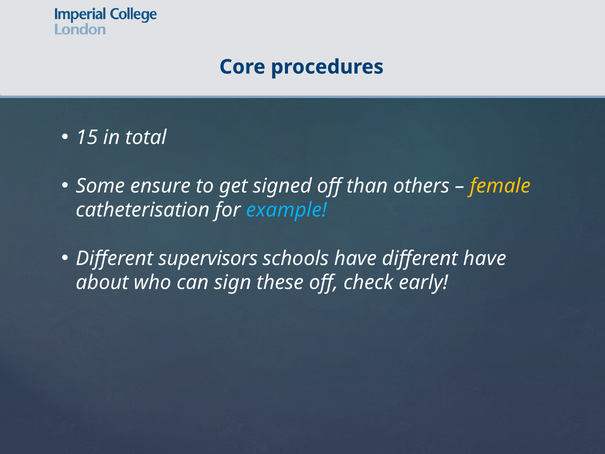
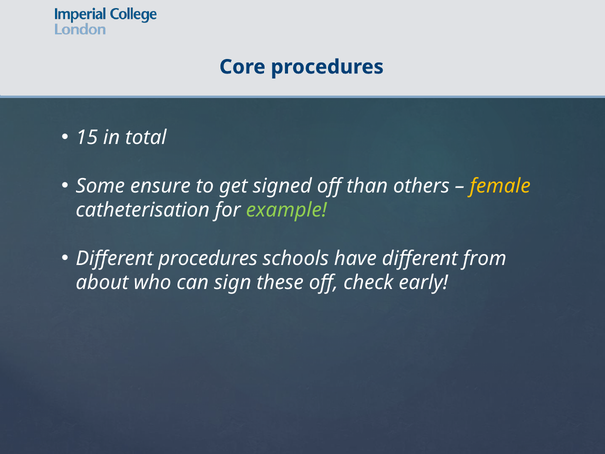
example colour: light blue -> light green
Different supervisors: supervisors -> procedures
different have: have -> from
